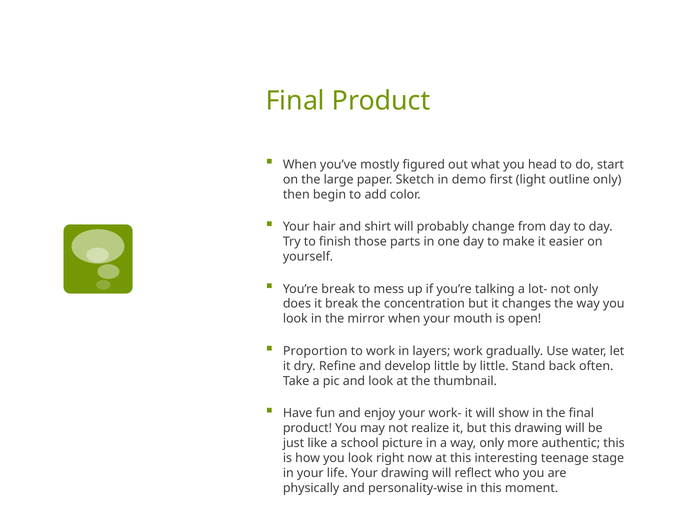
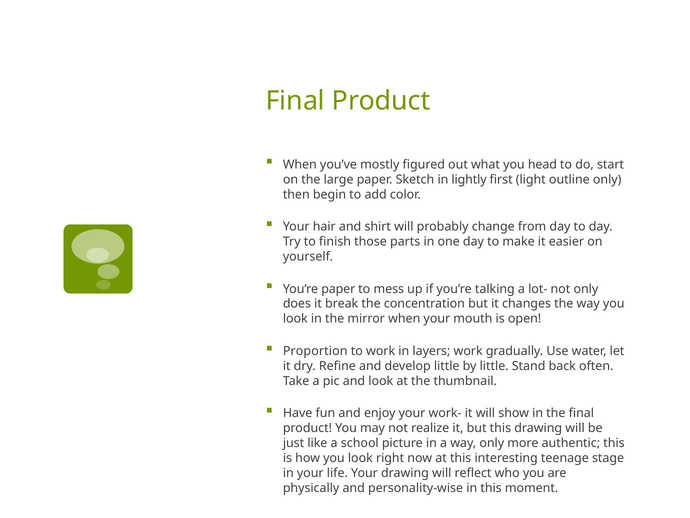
demo: demo -> lightly
You’re break: break -> paper
